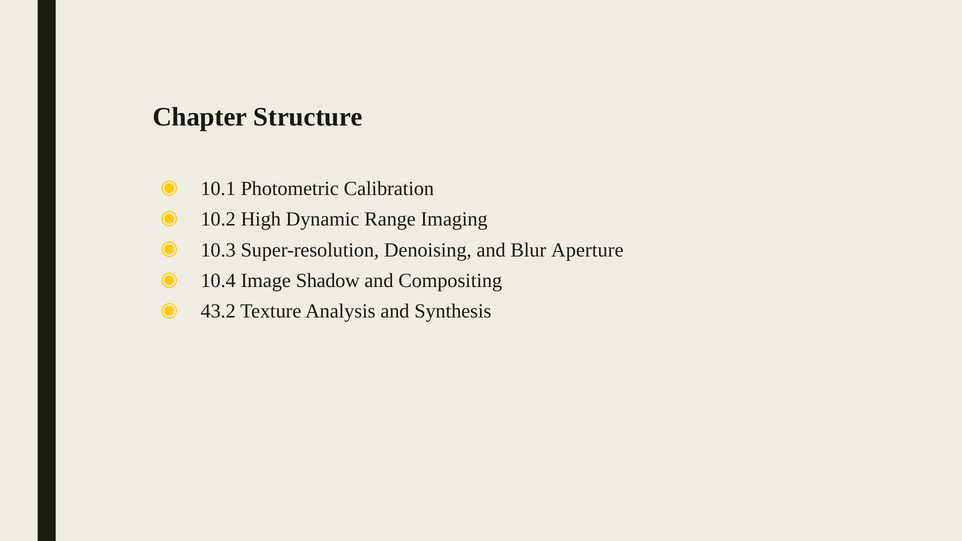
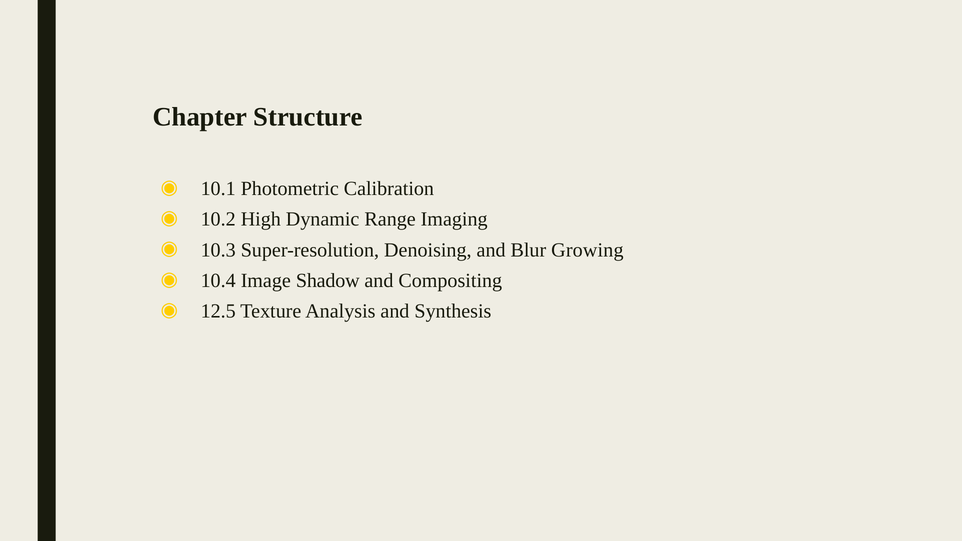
Aperture: Aperture -> Growing
43.2: 43.2 -> 12.5
